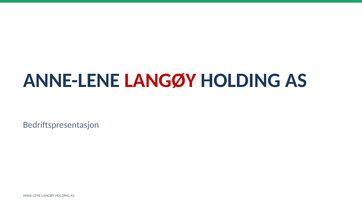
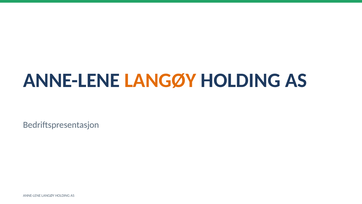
LANGØY at (160, 80) colour: red -> orange
